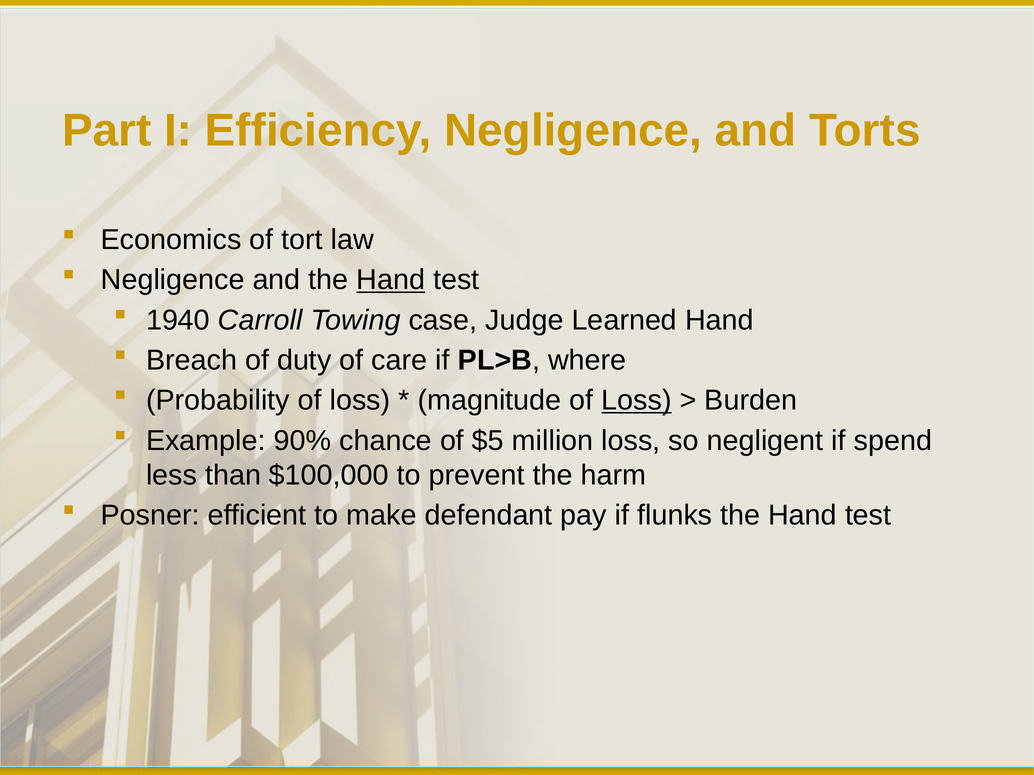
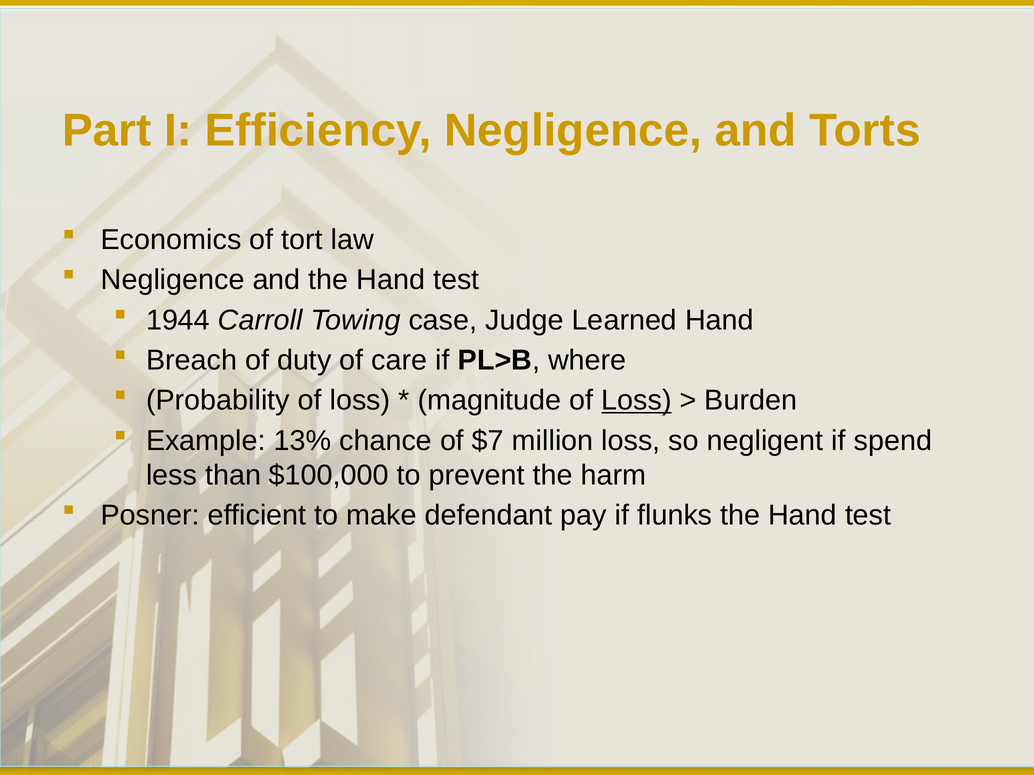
Hand at (391, 280) underline: present -> none
1940: 1940 -> 1944
90%: 90% -> 13%
$5: $5 -> $7
